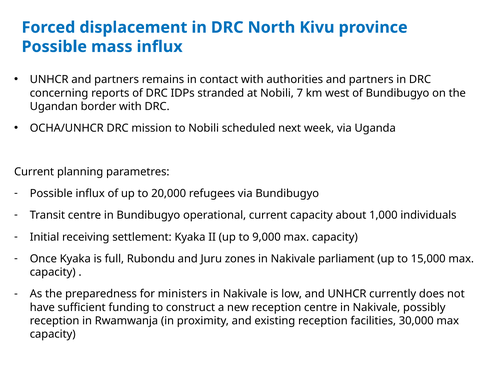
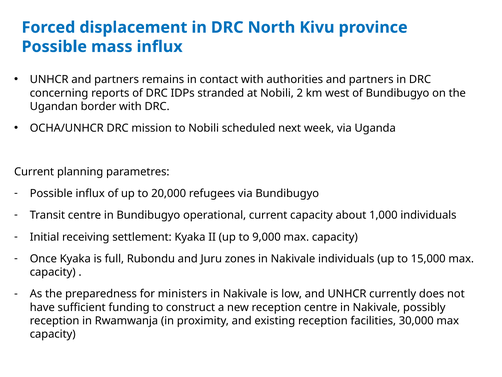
7: 7 -> 2
Nakivale parliament: parliament -> individuals
